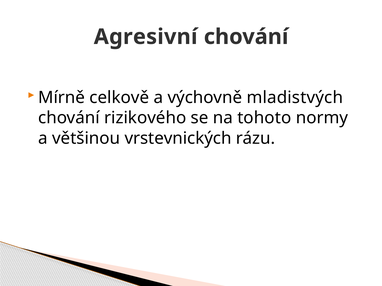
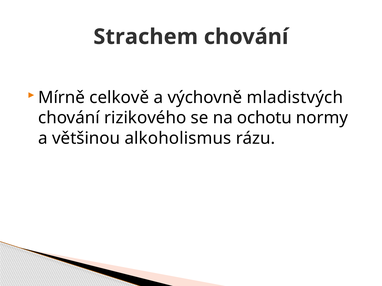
Agresivní: Agresivní -> Strachem
tohoto: tohoto -> ochotu
vrstevnických: vrstevnických -> alkoholismus
